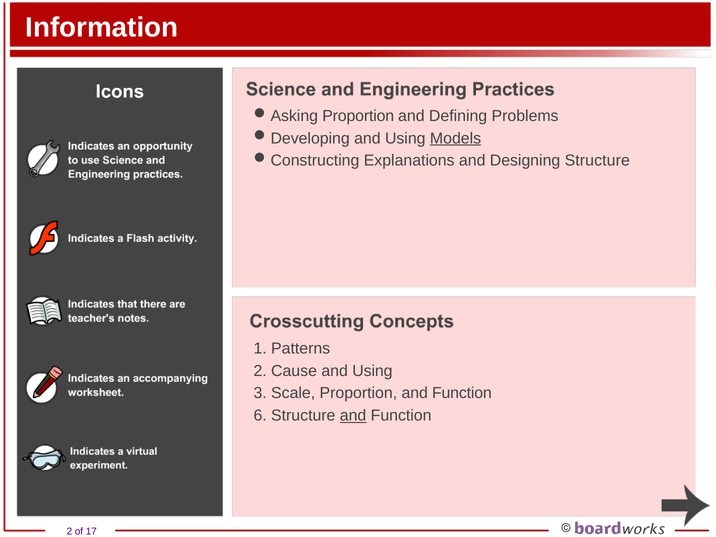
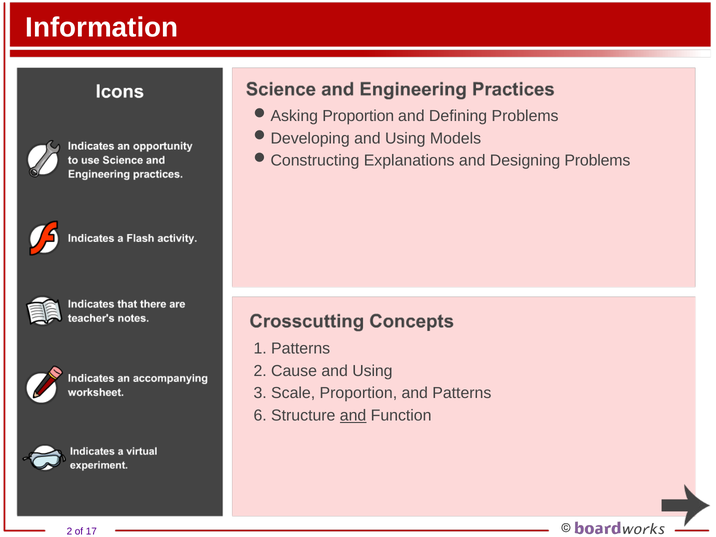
Models underline: present -> none
Designing Structure: Structure -> Problems
Proportion and Function: Function -> Patterns
